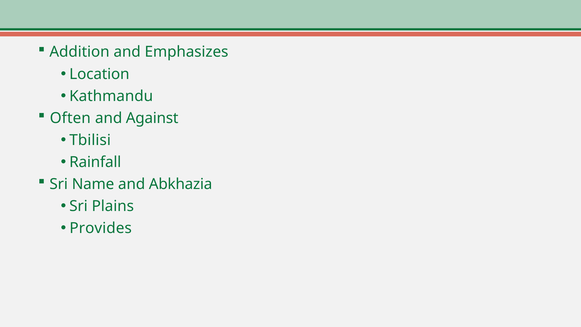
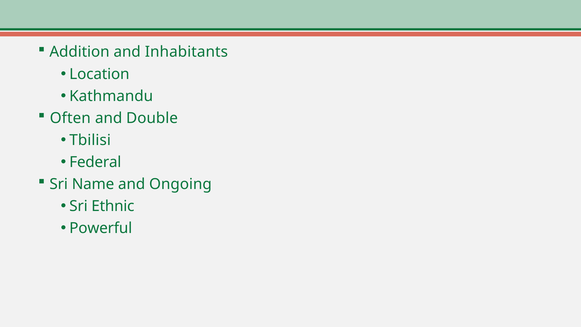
Emphasizes: Emphasizes -> Inhabitants
Against: Against -> Double
Rainfall: Rainfall -> Federal
Abkhazia: Abkhazia -> Ongoing
Plains: Plains -> Ethnic
Provides: Provides -> Powerful
